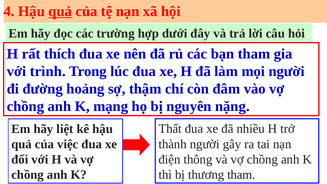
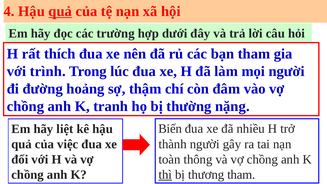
mạng: mạng -> tranh
nguyên: nguyên -> thường
Thất: Thất -> Biến
điện: điện -> toàn
thì underline: none -> present
